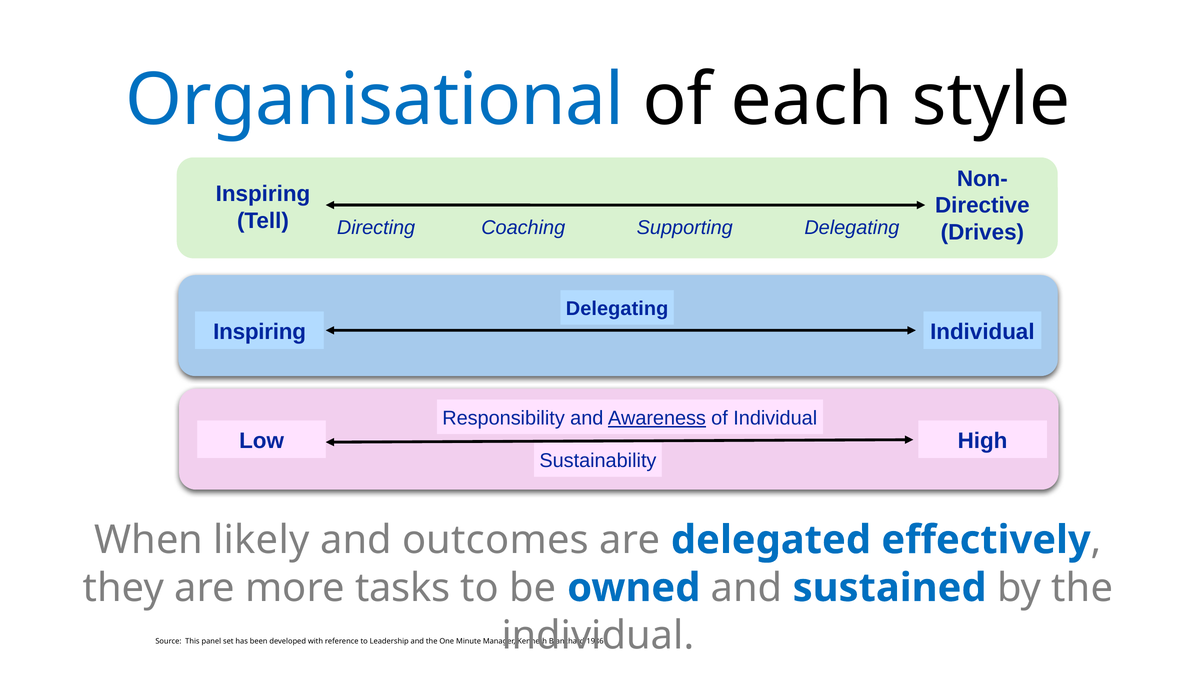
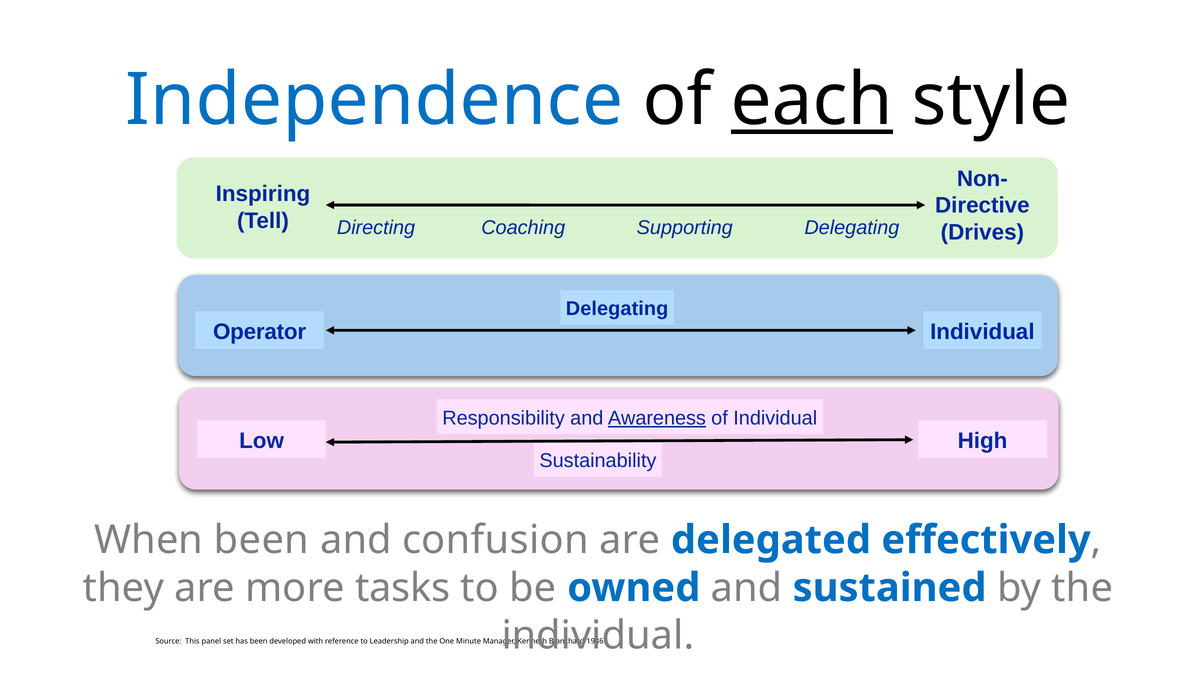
Organisational: Organisational -> Independence
each underline: none -> present
Inspiring at (260, 332): Inspiring -> Operator
When likely: likely -> been
outcomes: outcomes -> confusion
